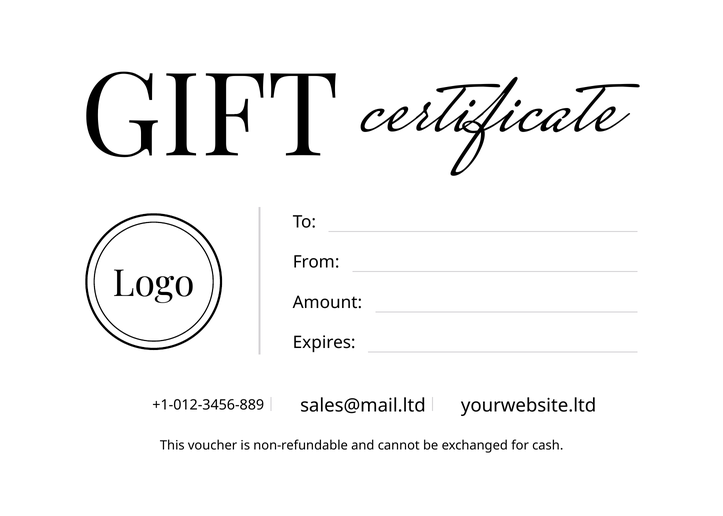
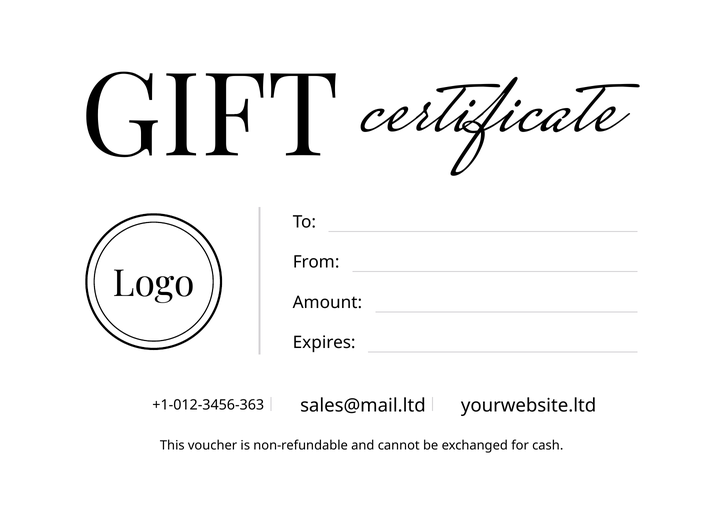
+1-012-3456-889: +1-012-3456-889 -> +1-012-3456-363
